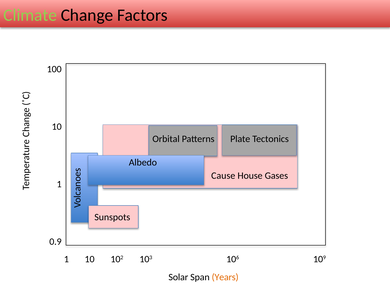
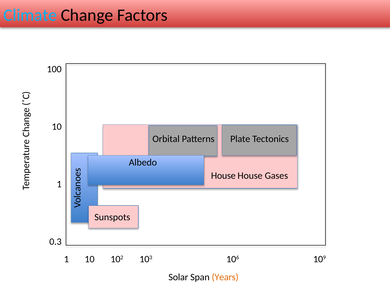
Climate colour: light green -> light blue
Cause at (223, 176): Cause -> House
0.9: 0.9 -> 0.3
